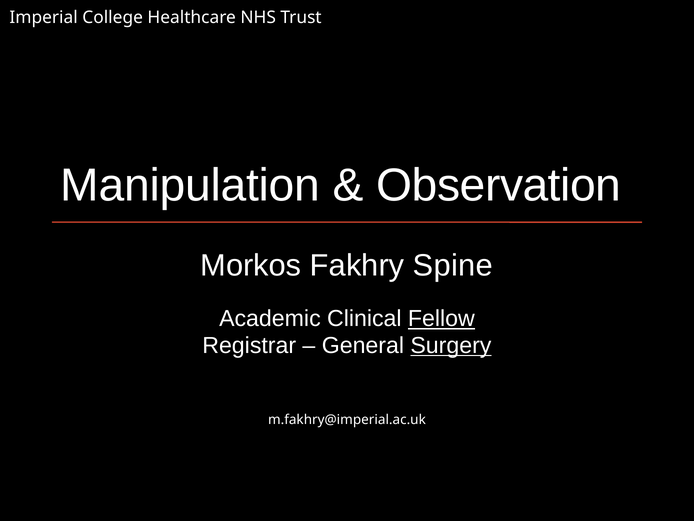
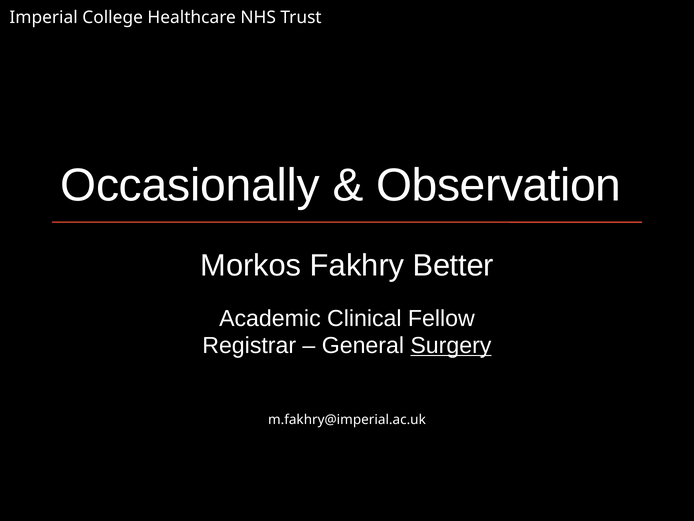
Manipulation: Manipulation -> Occasionally
Spine: Spine -> Better
Fellow underline: present -> none
